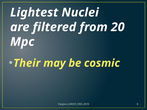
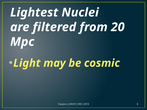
Their: Their -> Light
